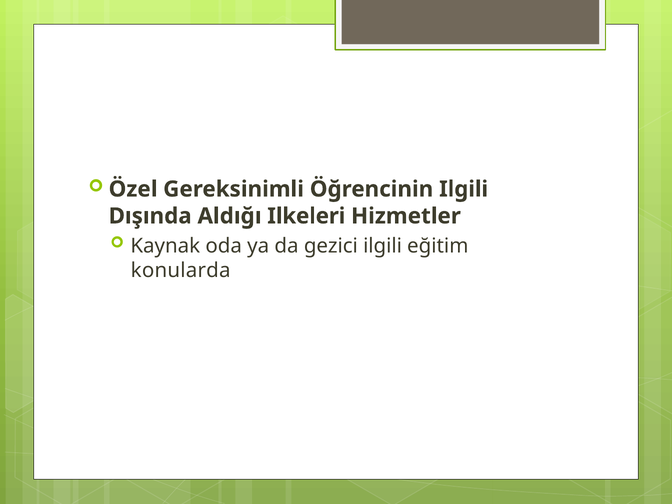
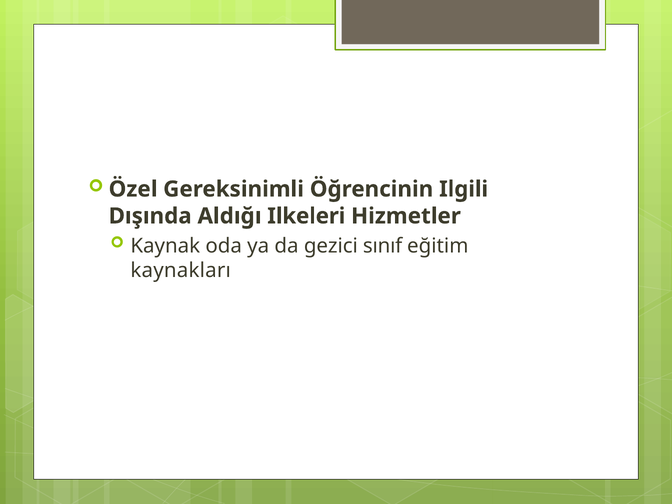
gezici ilgili: ilgili -> sınıf
konularda: konularda -> kaynakları
